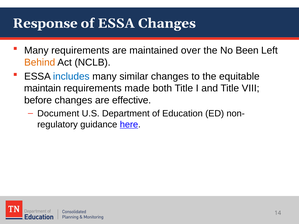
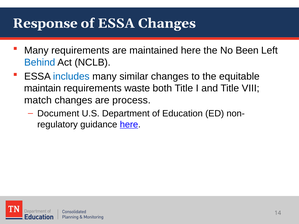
maintained over: over -> here
Behind colour: orange -> blue
made: made -> waste
before: before -> match
effective: effective -> process
